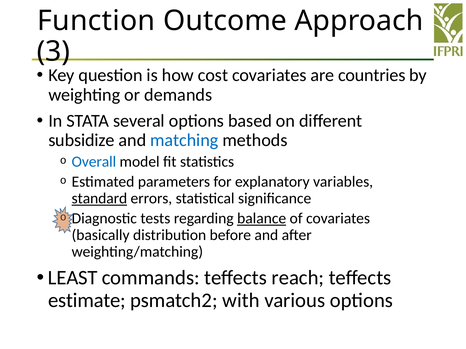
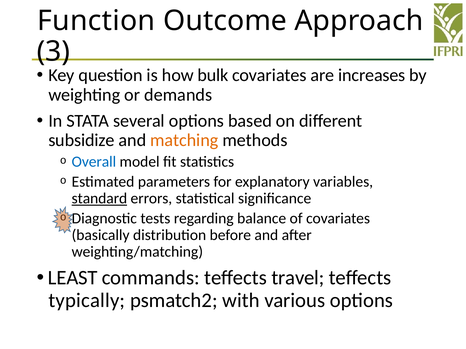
cost: cost -> bulk
countries: countries -> increases
matching colour: blue -> orange
balance underline: present -> none
reach: reach -> travel
estimate: estimate -> typically
